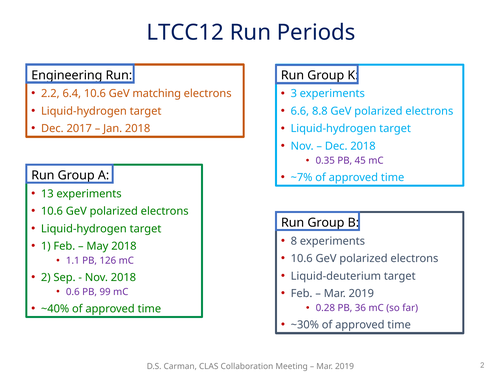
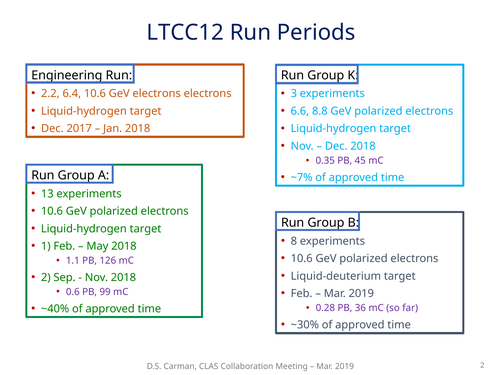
GeV matching: matching -> electrons
